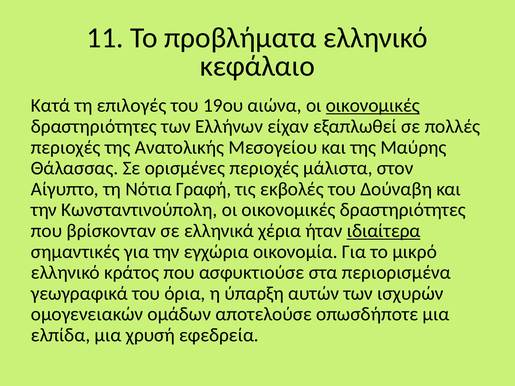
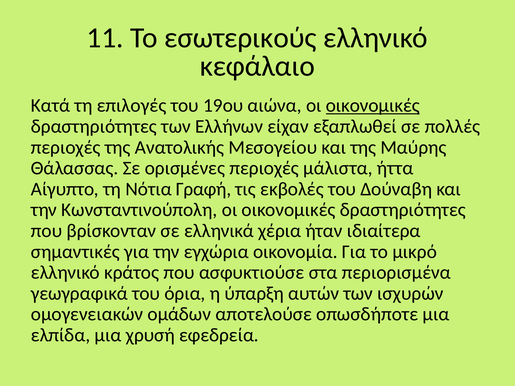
προβλήματα: προβλήματα -> εσωτερικούς
στον: στον -> ήττα
ιδιαίτερα underline: present -> none
